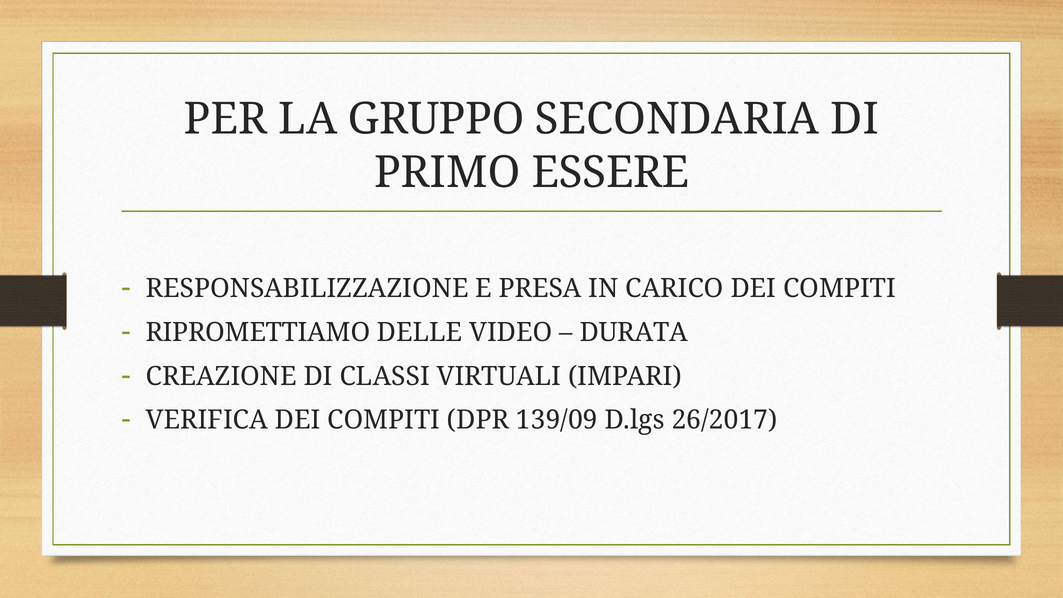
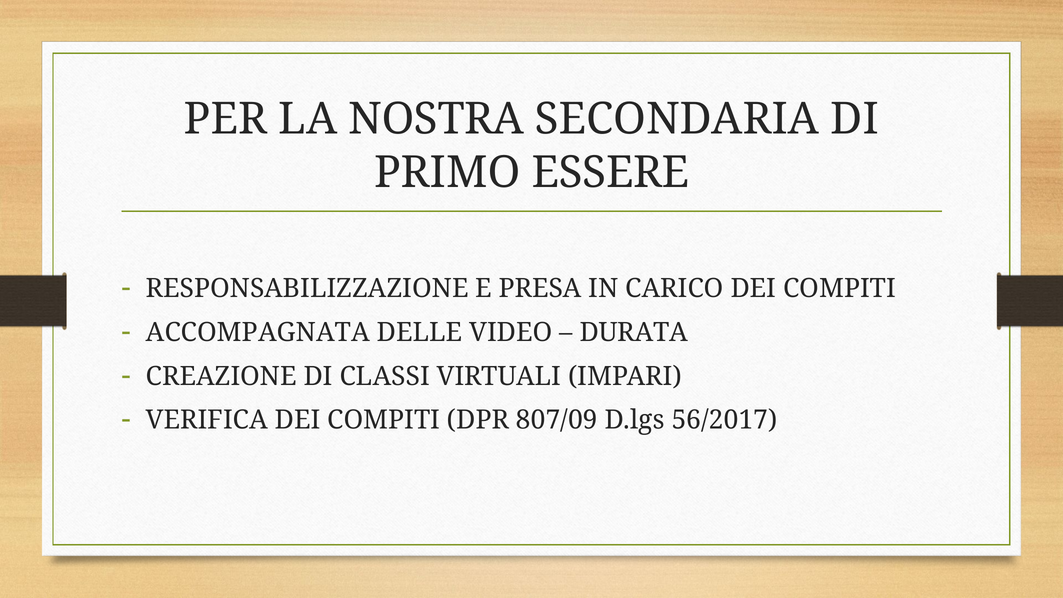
GRUPPO: GRUPPO -> NOSTRA
RIPROMETTIAMO: RIPROMETTIAMO -> ACCOMPAGNATA
139/09: 139/09 -> 807/09
26/2017: 26/2017 -> 56/2017
